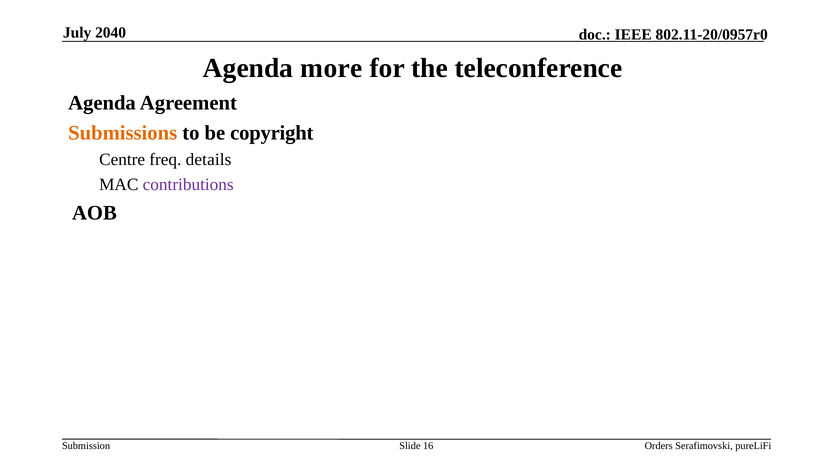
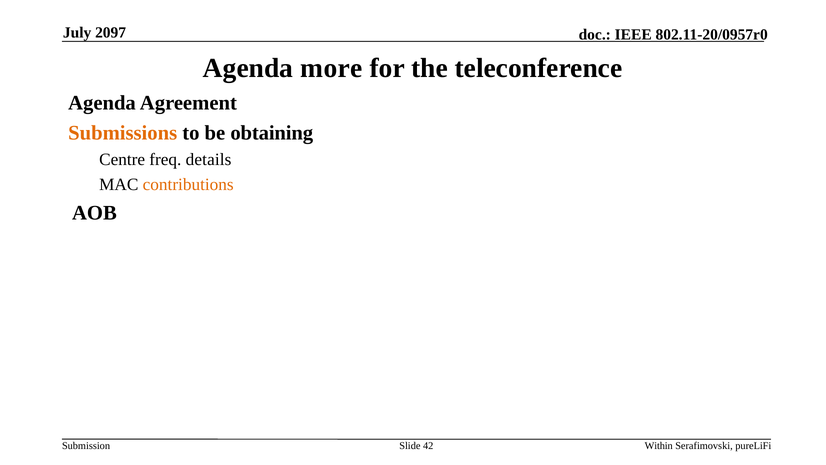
2040: 2040 -> 2097
copyright: copyright -> obtaining
contributions colour: purple -> orange
16: 16 -> 42
Orders: Orders -> Within
